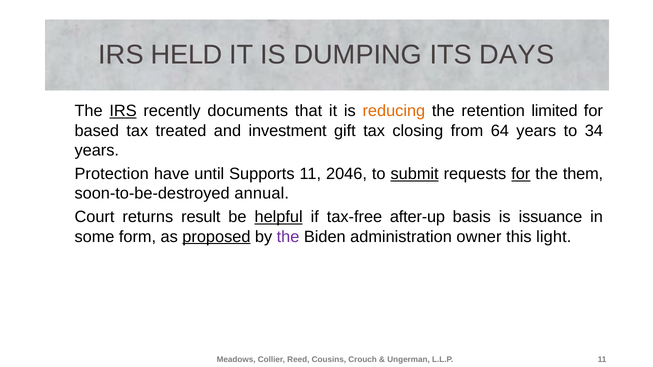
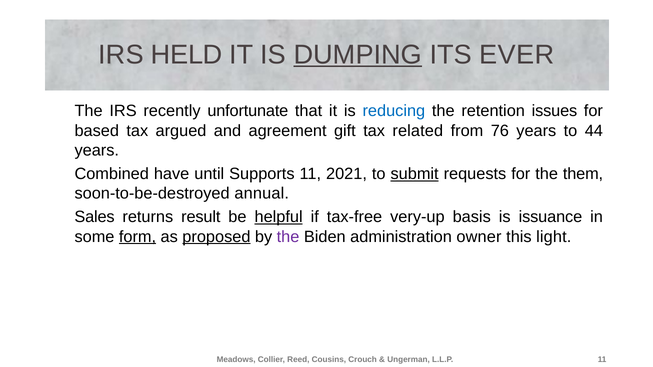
DUMPING underline: none -> present
DAYS: DAYS -> EVER
IRS at (123, 111) underline: present -> none
documents: documents -> unfortunate
reducing colour: orange -> blue
limited: limited -> issues
treated: treated -> argued
investment: investment -> agreement
closing: closing -> related
64: 64 -> 76
34: 34 -> 44
Protection: Protection -> Combined
2046: 2046 -> 2021
for at (521, 174) underline: present -> none
Court: Court -> Sales
after-up: after-up -> very-up
form underline: none -> present
